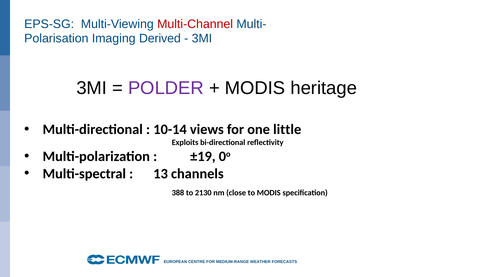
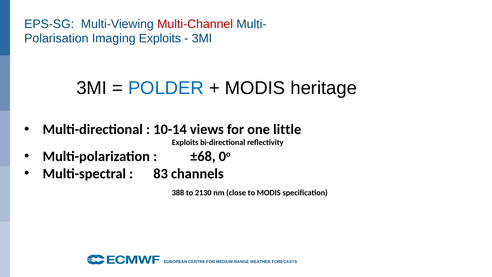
Imaging Derived: Derived -> Exploits
POLDER colour: purple -> blue
±19: ±19 -> ±68
13: 13 -> 83
